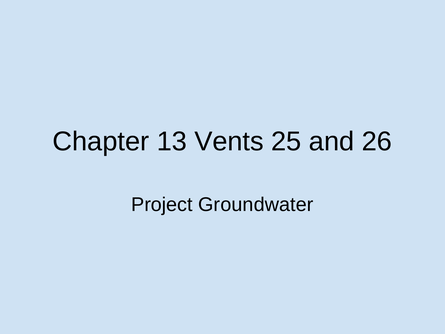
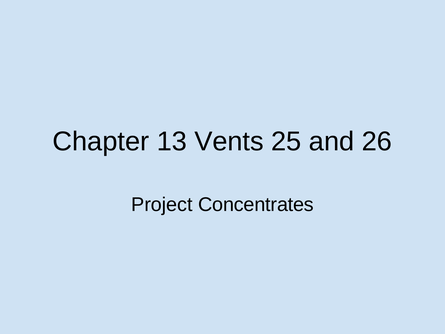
Groundwater: Groundwater -> Concentrates
